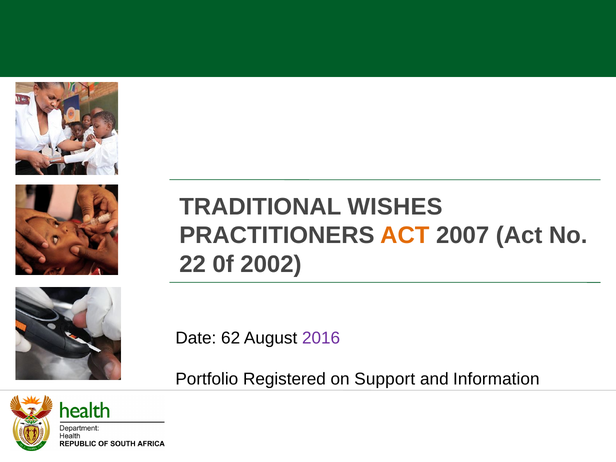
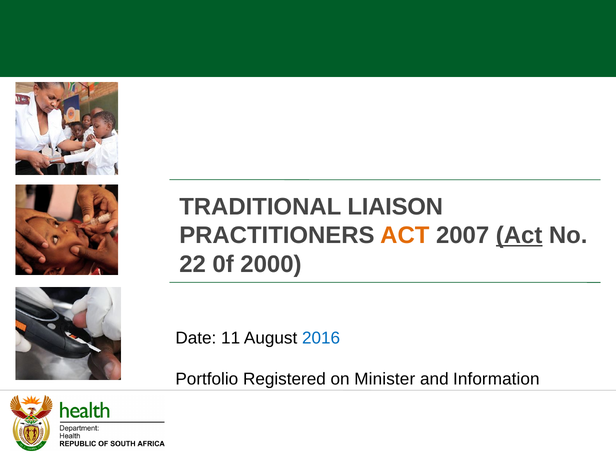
WISHES: WISHES -> LIAISON
Act at (519, 236) underline: none -> present
2002: 2002 -> 2000
62: 62 -> 11
2016 colour: purple -> blue
Support: Support -> Minister
